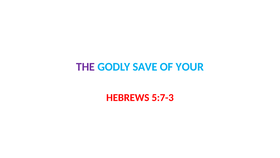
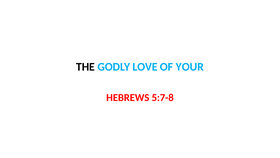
THE colour: purple -> black
SAVE: SAVE -> LOVE
5:7-3: 5:7-3 -> 5:7-8
